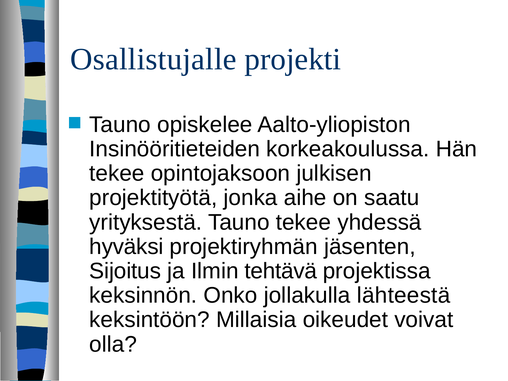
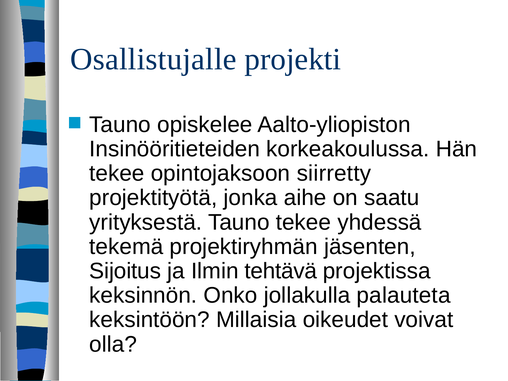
julkisen: julkisen -> siirretty
hyväksi: hyväksi -> tekemä
lähteestä: lähteestä -> palauteta
